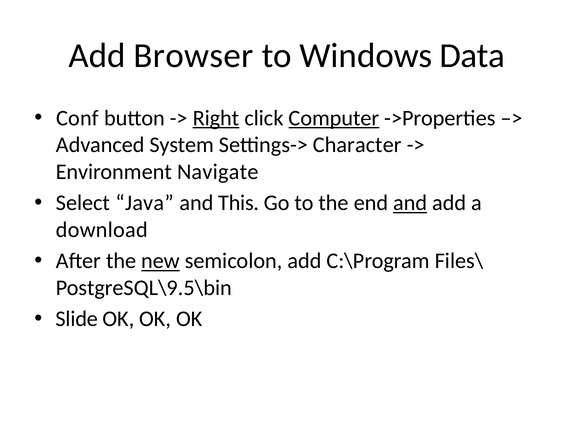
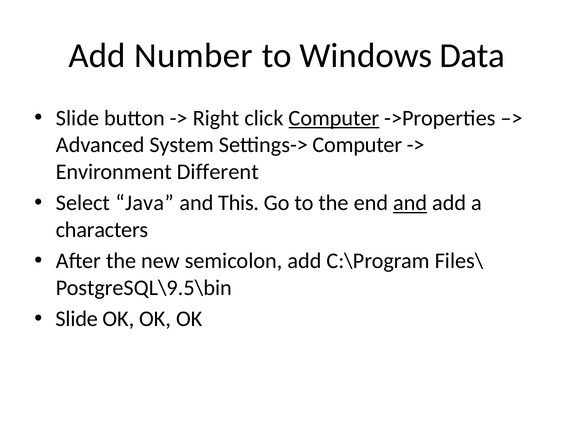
Browser: Browser -> Number
Conf at (77, 118): Conf -> Slide
Right underline: present -> none
Settings-> Character: Character -> Computer
Navigate: Navigate -> Different
download: download -> characters
new underline: present -> none
